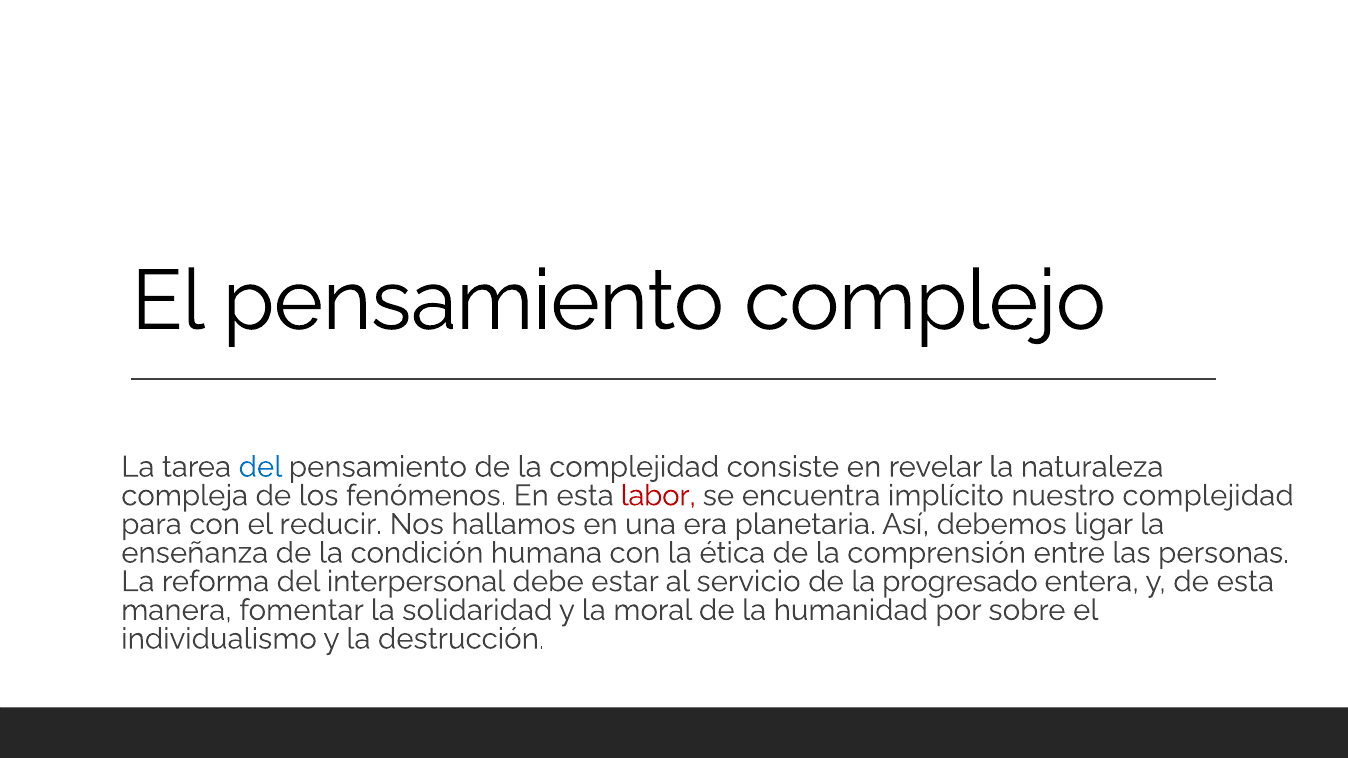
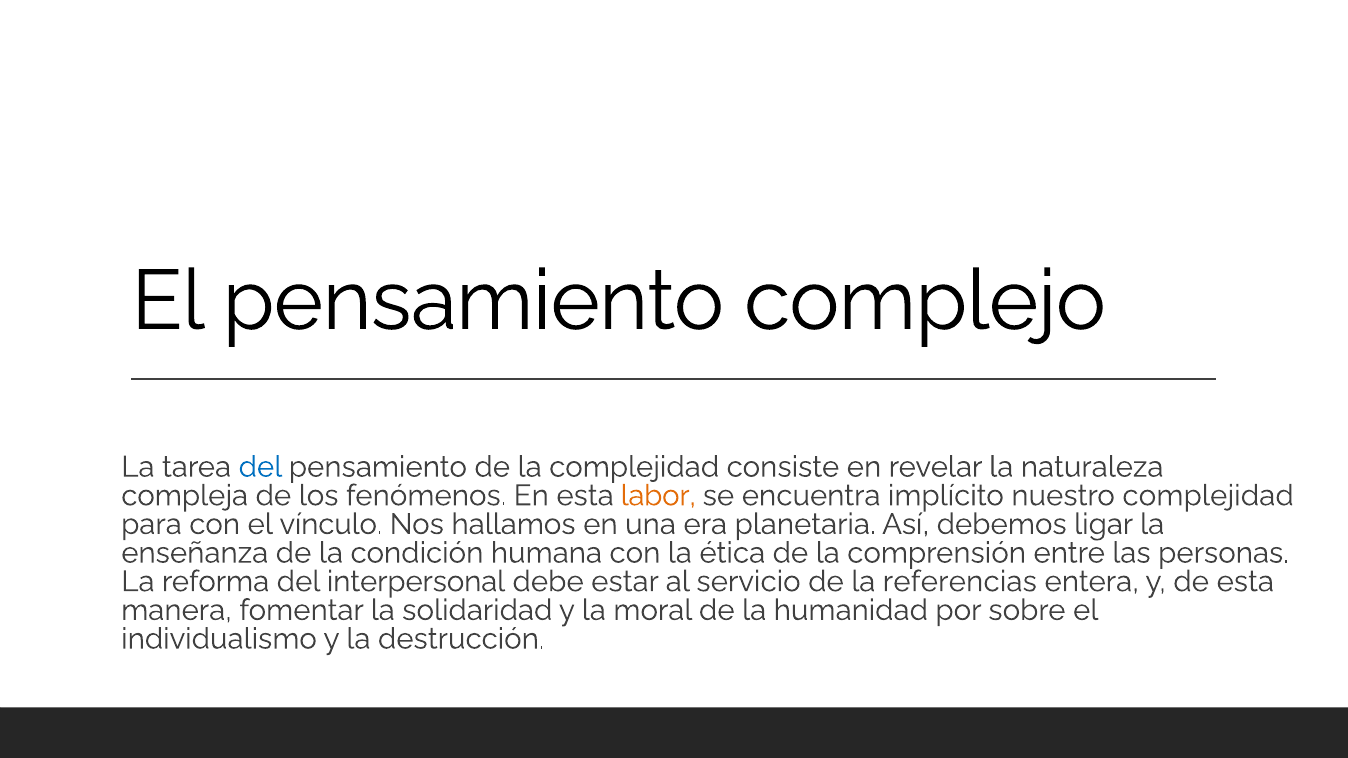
labor colour: red -> orange
reducir: reducir -> vínculo
progresado: progresado -> referencias
